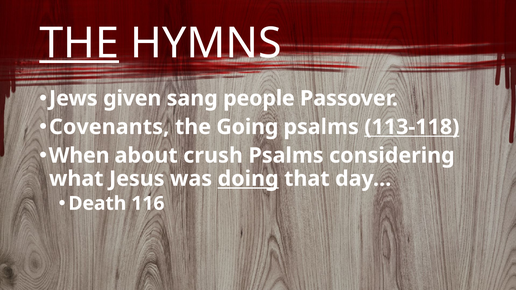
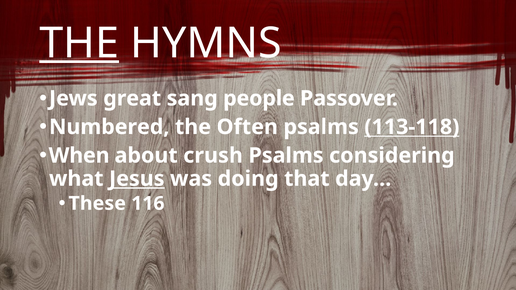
given: given -> great
Covenants: Covenants -> Numbered
Going: Going -> Often
Jesus underline: none -> present
doing underline: present -> none
Death: Death -> These
